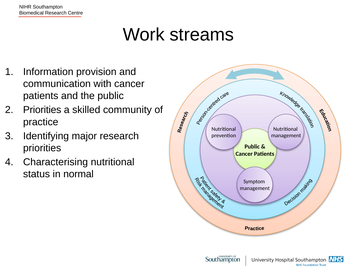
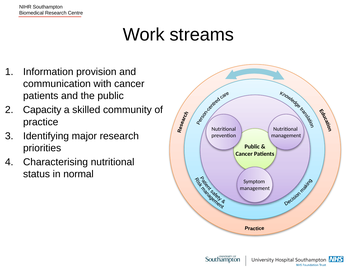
Priorities at (42, 110): Priorities -> Capacity
